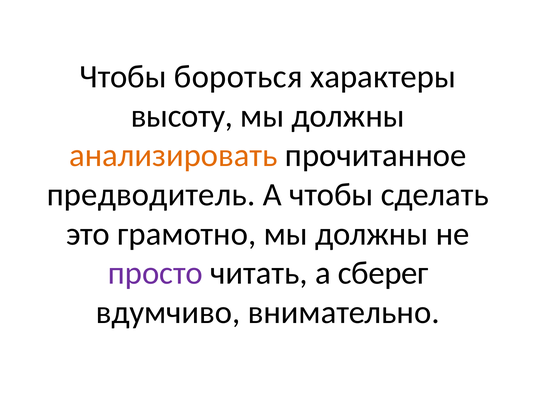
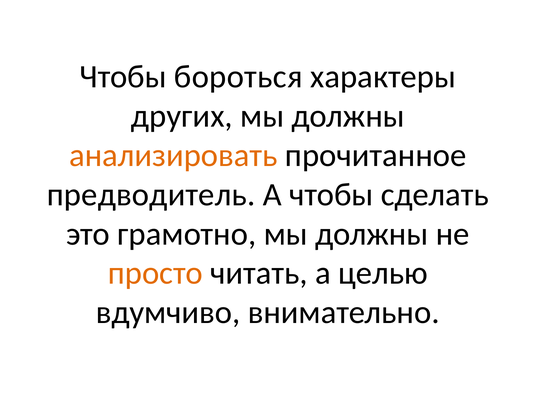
высоту: высоту -> других
просто colour: purple -> orange
сберег: сберег -> целью
